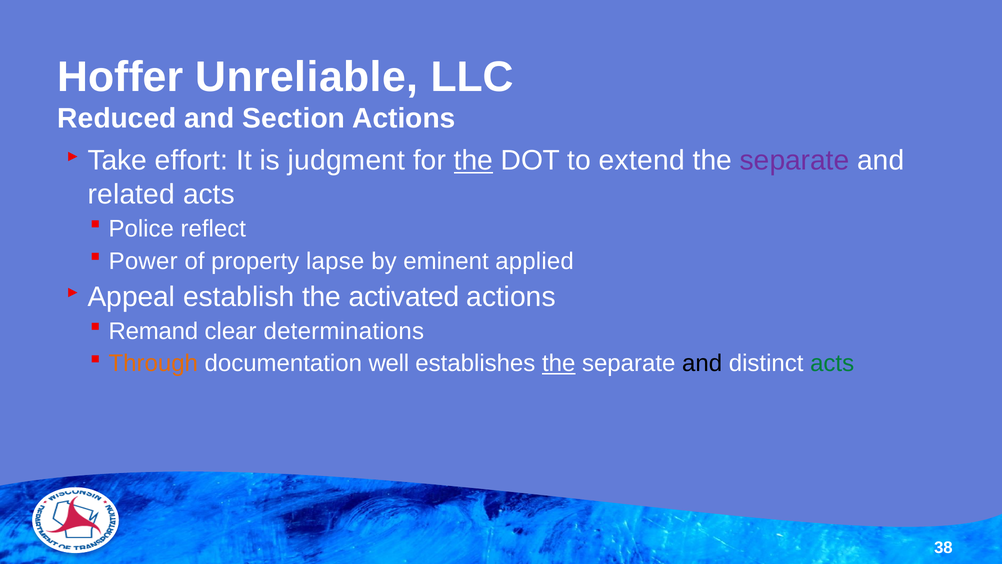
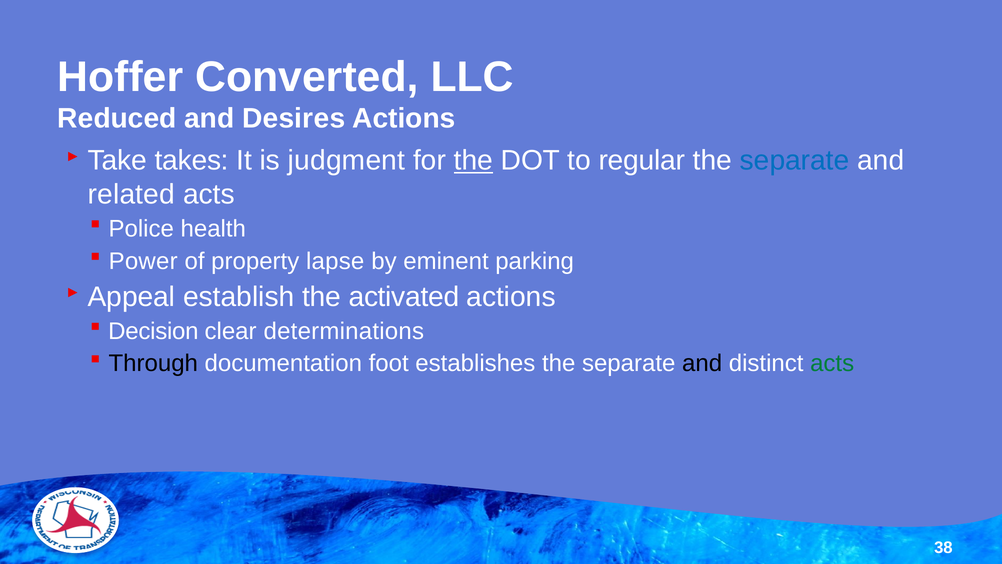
Unreliable: Unreliable -> Converted
Section: Section -> Desires
effort: effort -> takes
extend: extend -> regular
separate at (795, 160) colour: purple -> blue
reflect: reflect -> health
applied: applied -> parking
Remand: Remand -> Decision
Through colour: orange -> black
well: well -> foot
the at (559, 363) underline: present -> none
